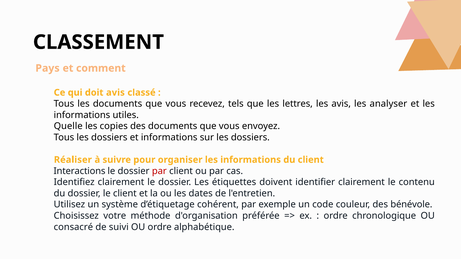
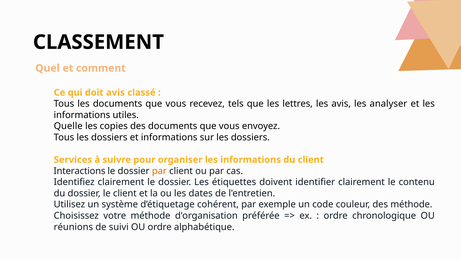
Pays: Pays -> Quel
Réaliser: Réaliser -> Services
par at (159, 171) colour: red -> orange
des bénévole: bénévole -> méthode
consacré: consacré -> réunions
